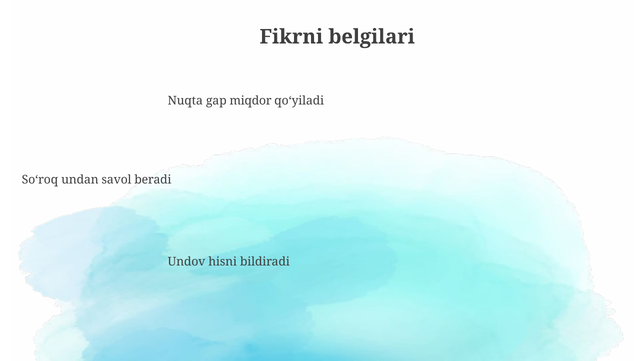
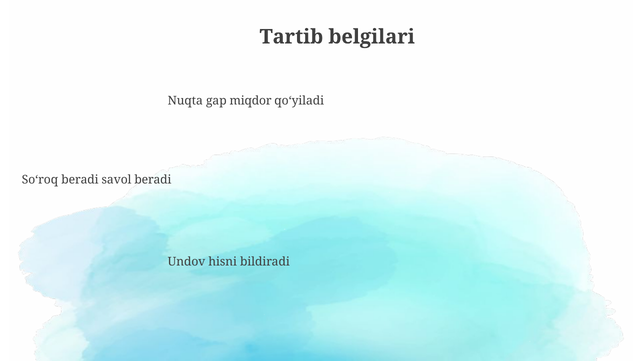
Fikrni: Fikrni -> Tartib
So‘roq undan: undan -> beradi
